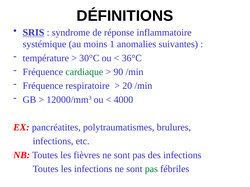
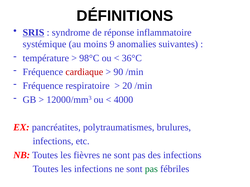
1: 1 -> 9
30°C: 30°C -> 98°C
cardiaque colour: green -> red
